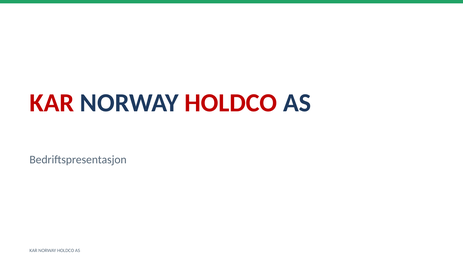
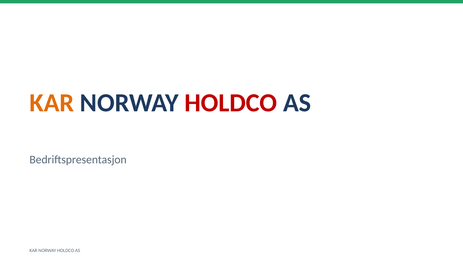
KAR at (52, 103) colour: red -> orange
